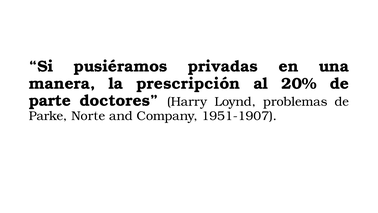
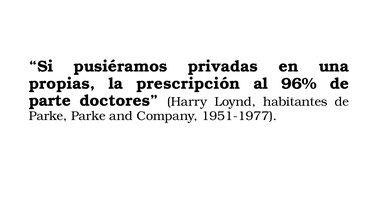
manera: manera -> propias
20%: 20% -> 96%
problemas: problemas -> habitantes
Parke Norte: Norte -> Parke
1951-1907: 1951-1907 -> 1951-1977
